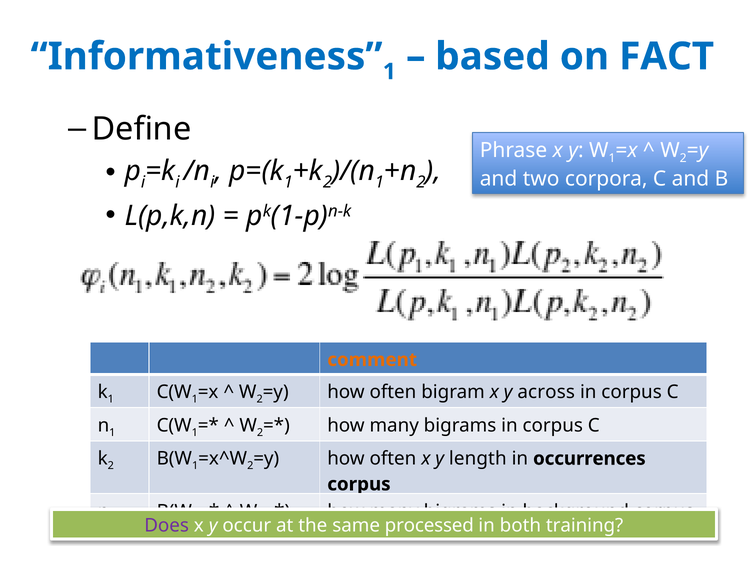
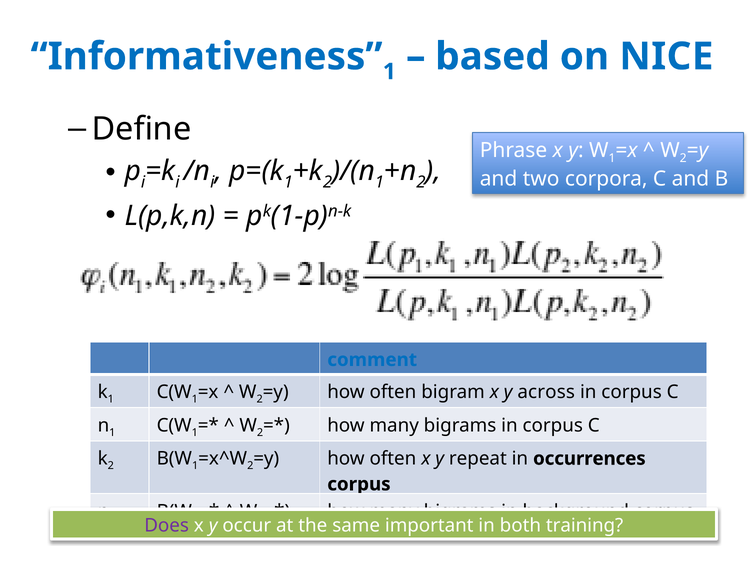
FACT: FACT -> NICE
comment colour: orange -> blue
length: length -> repeat
processed: processed -> important
